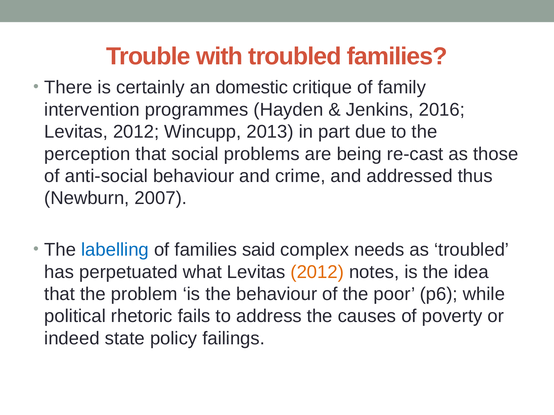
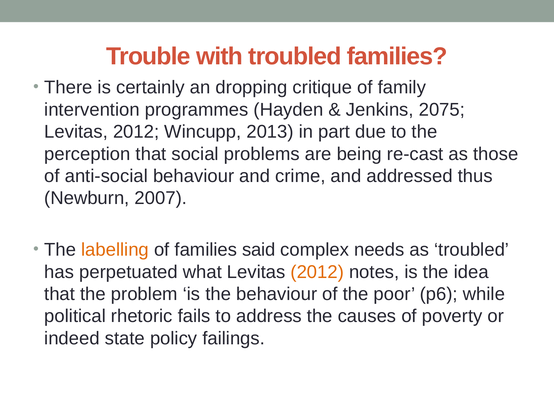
domestic: domestic -> dropping
2016: 2016 -> 2075
labelling colour: blue -> orange
